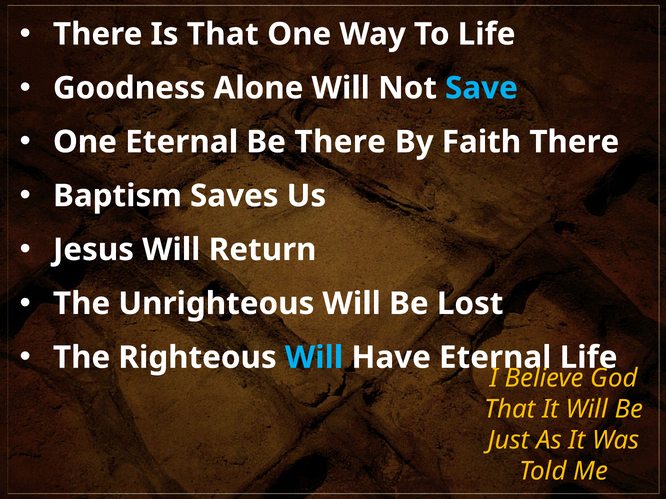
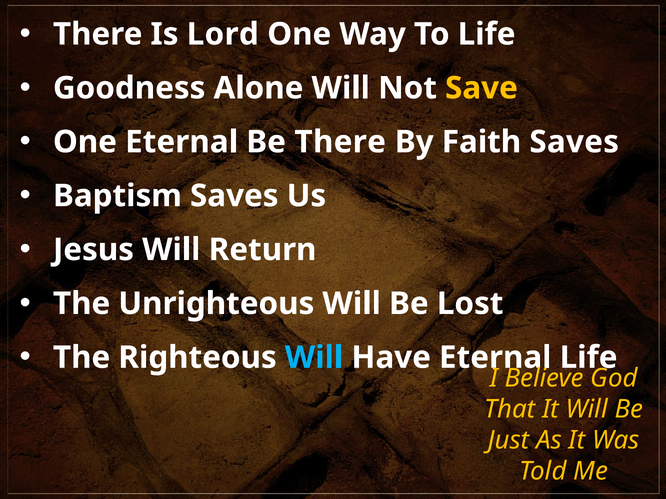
Is That: That -> Lord
Save colour: light blue -> yellow
Faith There: There -> Saves
